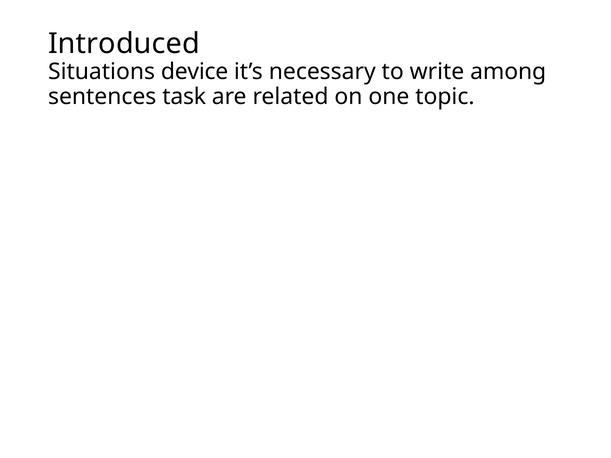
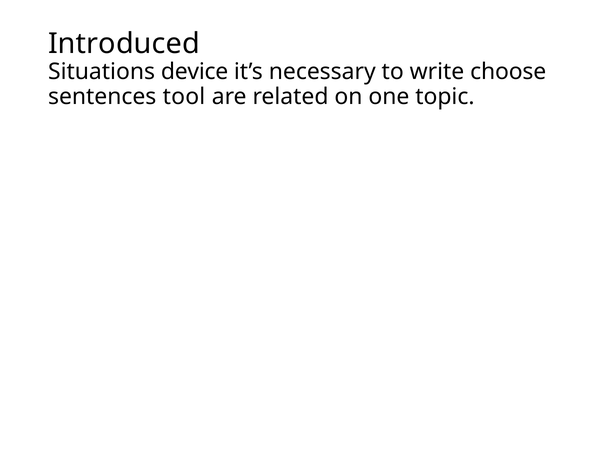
among: among -> choose
task: task -> tool
